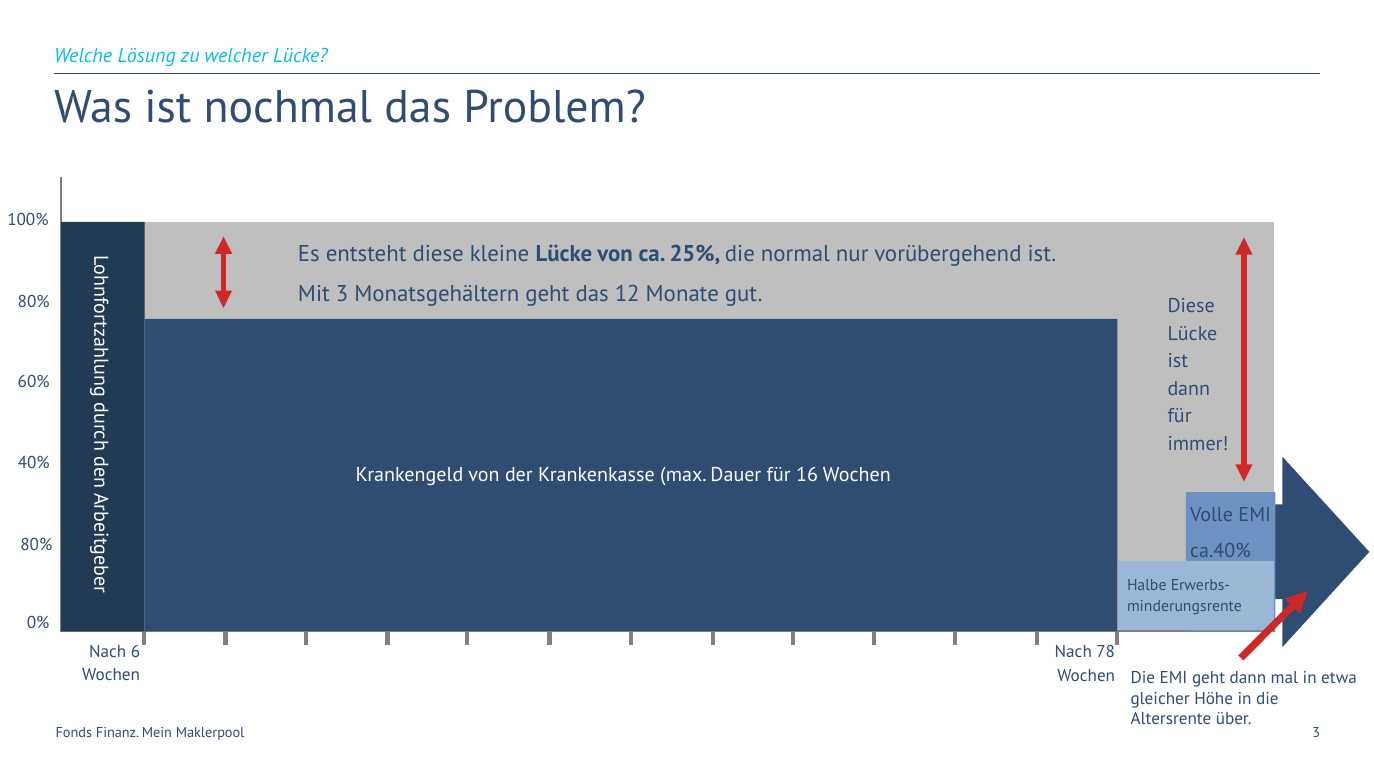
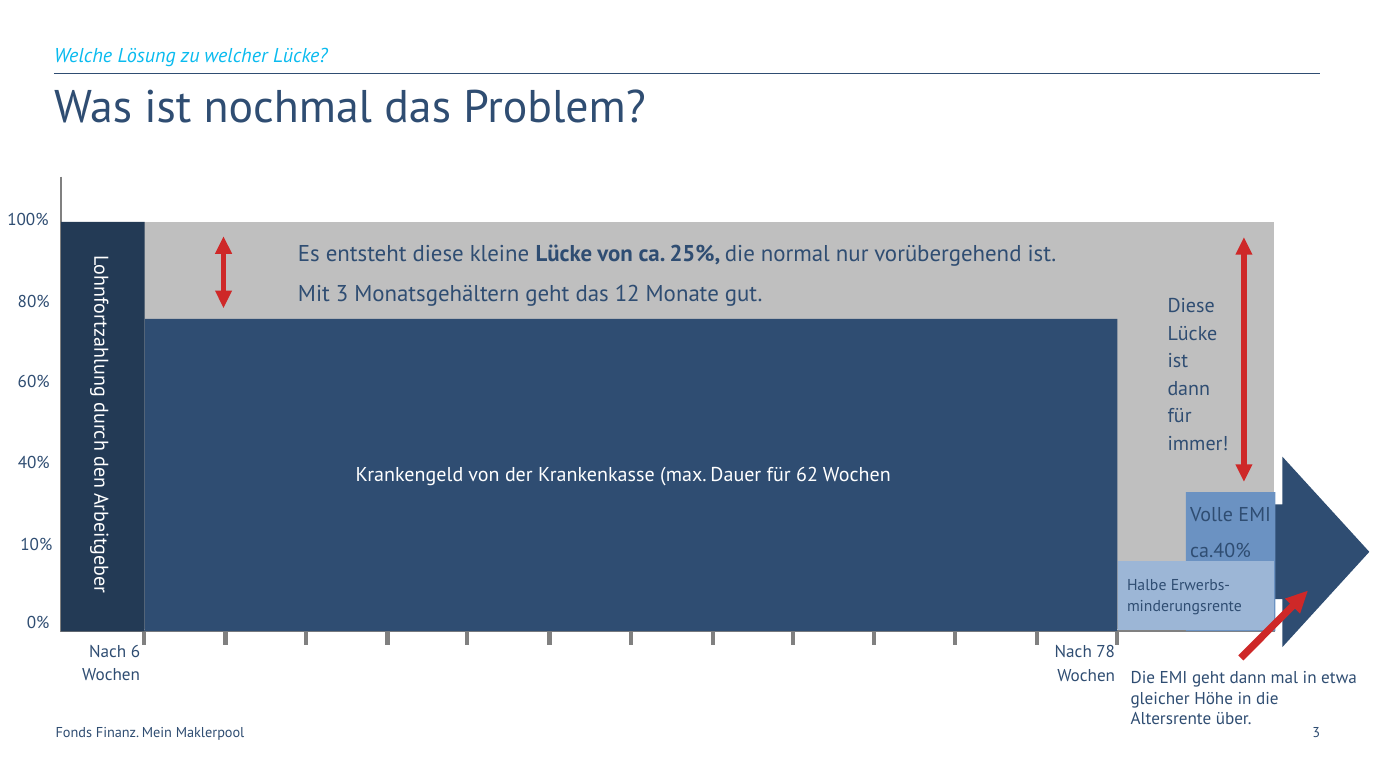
16: 16 -> 62
80% at (36, 544): 80% -> 10%
